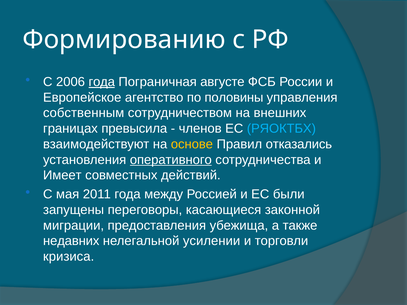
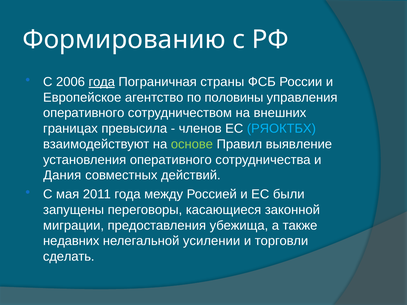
августе: августе -> страны
собственным at (84, 113): собственным -> оперативного
основе colour: yellow -> light green
отказались: отказались -> выявление
оперативного at (171, 160) underline: present -> none
Имеет: Имеет -> Дания
кризиса: кризиса -> сделать
